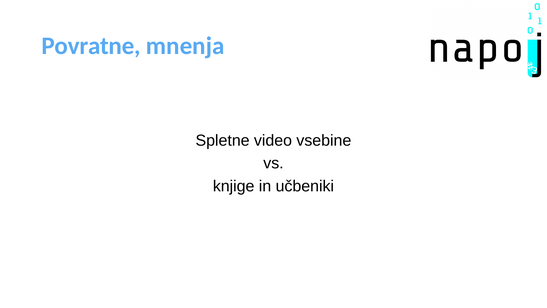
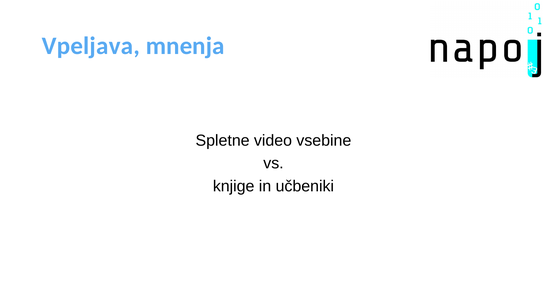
Povratne: Povratne -> Vpeljava
